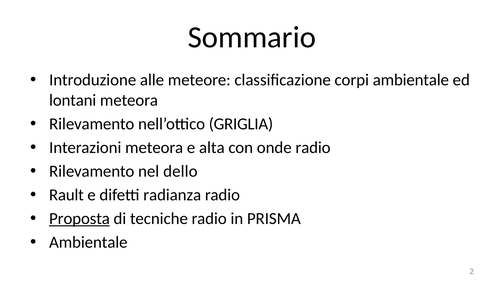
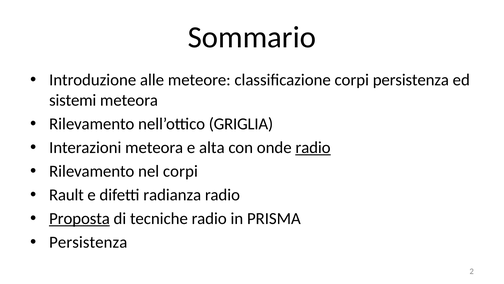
corpi ambientale: ambientale -> persistenza
lontani: lontani -> sistemi
radio at (313, 147) underline: none -> present
nel dello: dello -> corpi
Ambientale at (88, 242): Ambientale -> Persistenza
